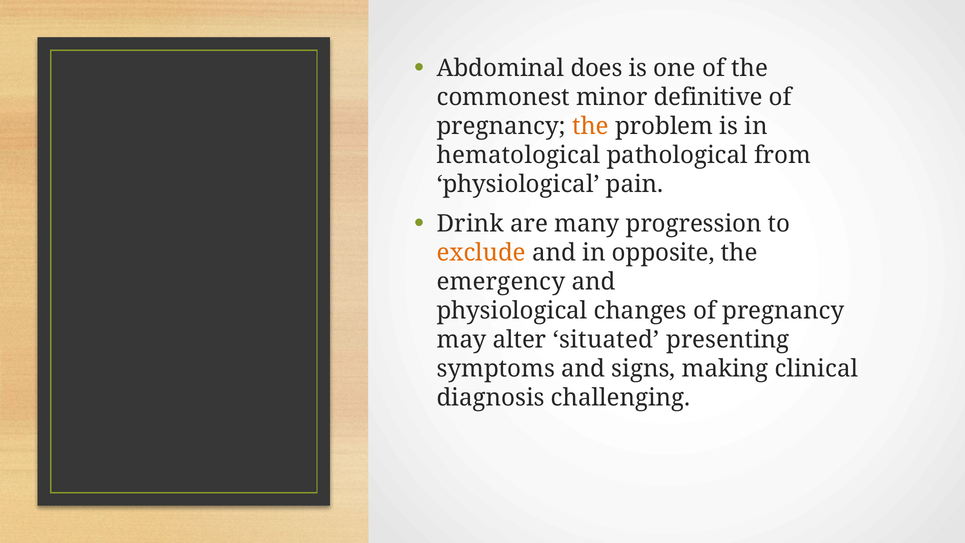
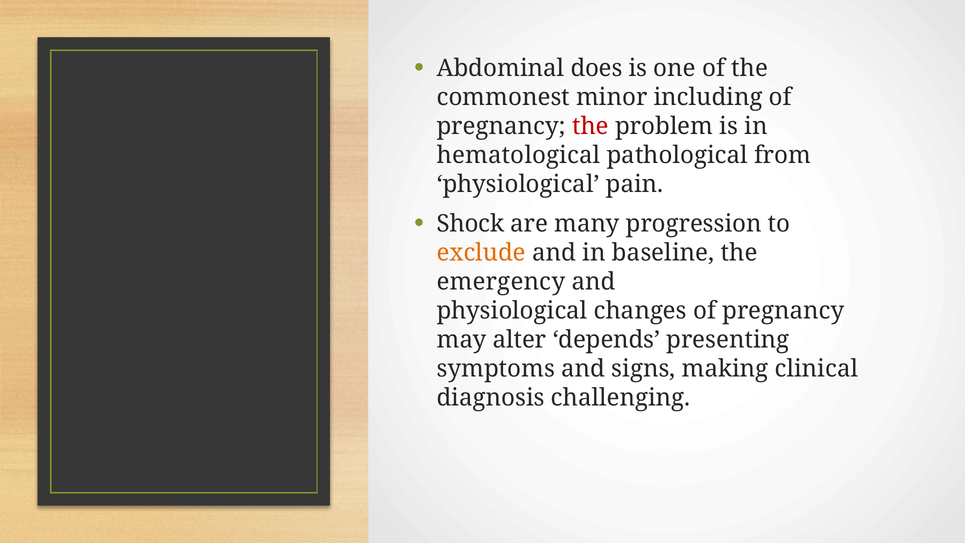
definitive: definitive -> including
the at (590, 126) colour: orange -> red
Drink: Drink -> Shock
opposite: opposite -> baseline
situated: situated -> depends
